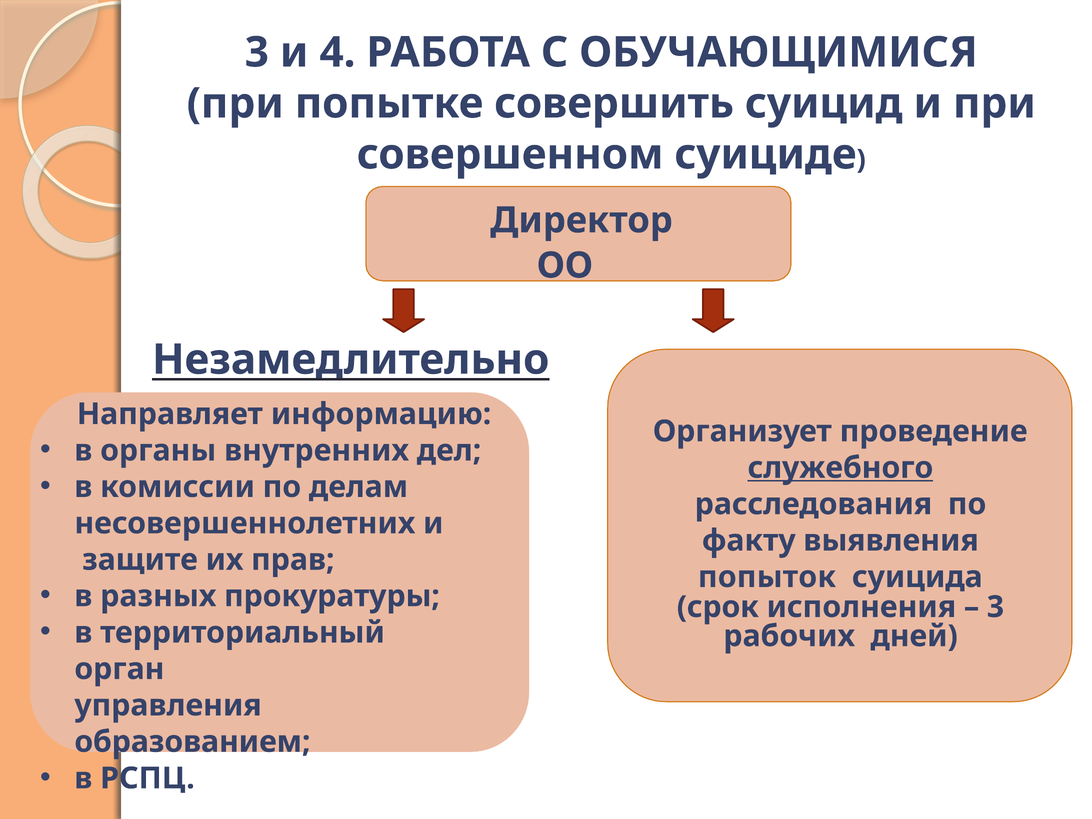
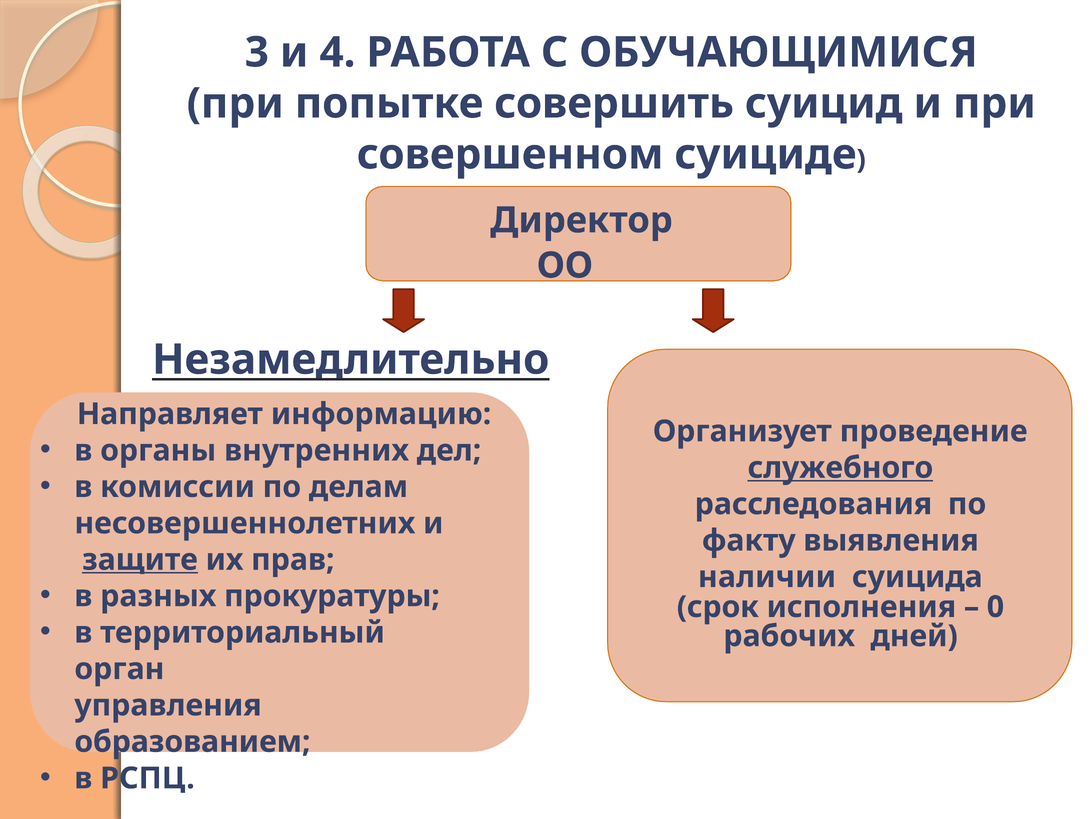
защите underline: none -> present
попыток: попыток -> наличии
3 at (995, 607): 3 -> 0
